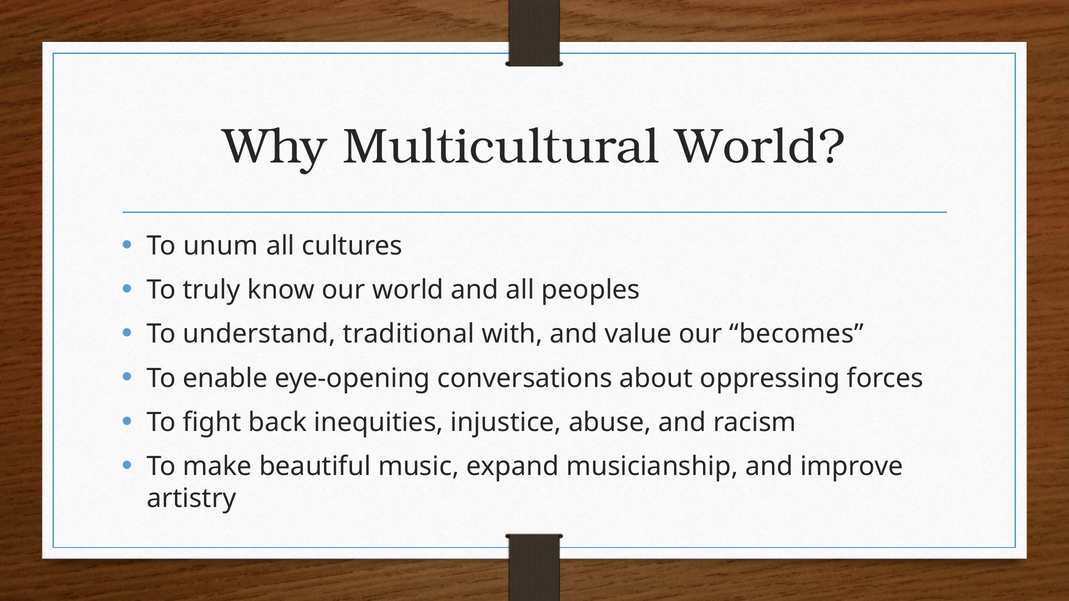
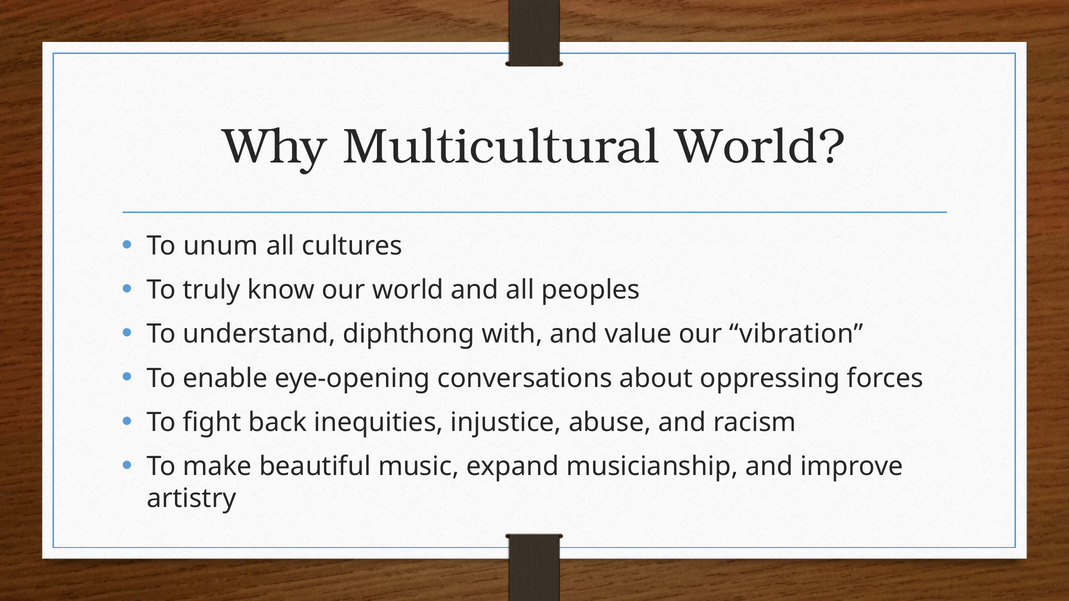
traditional: traditional -> diphthong
becomes: becomes -> vibration
